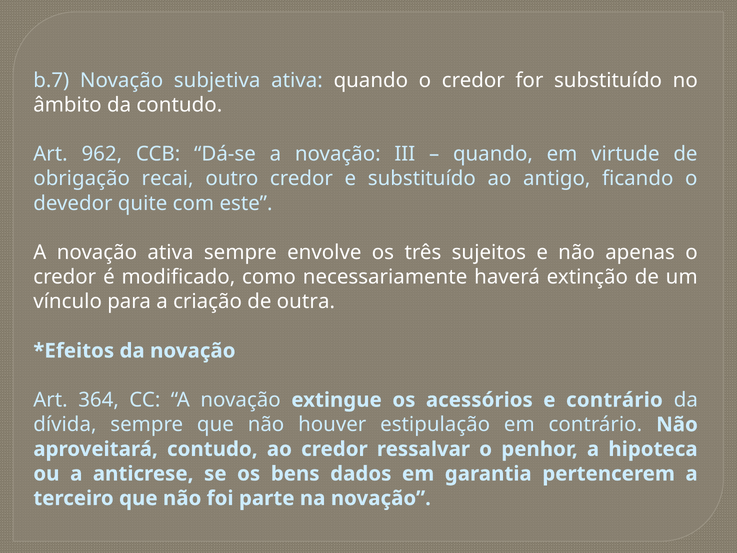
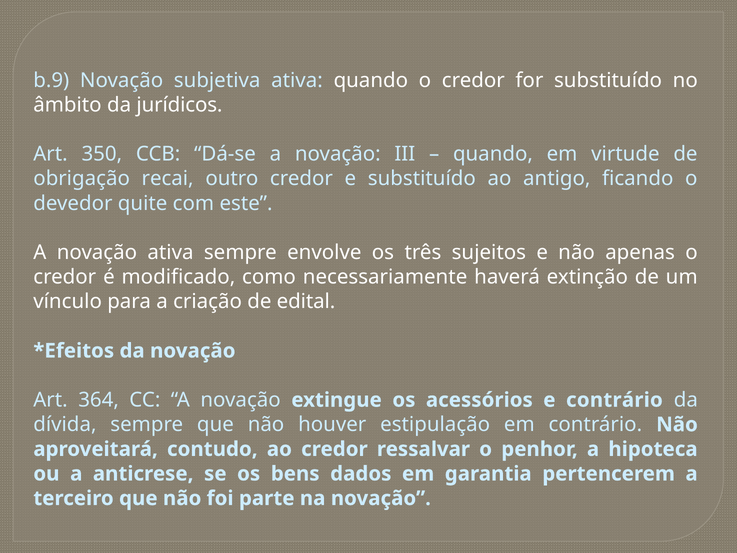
b.7: b.7 -> b.9
da contudo: contudo -> jurídicos
962: 962 -> 350
outra: outra -> edital
